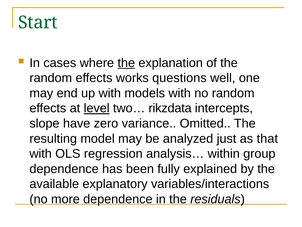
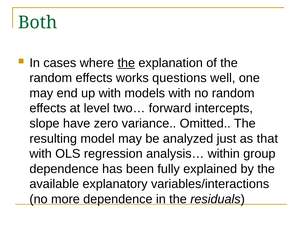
Start: Start -> Both
level underline: present -> none
rikzdata: rikzdata -> forward
